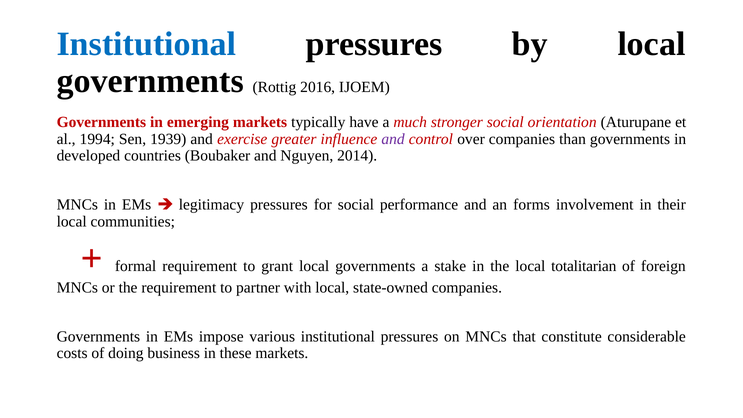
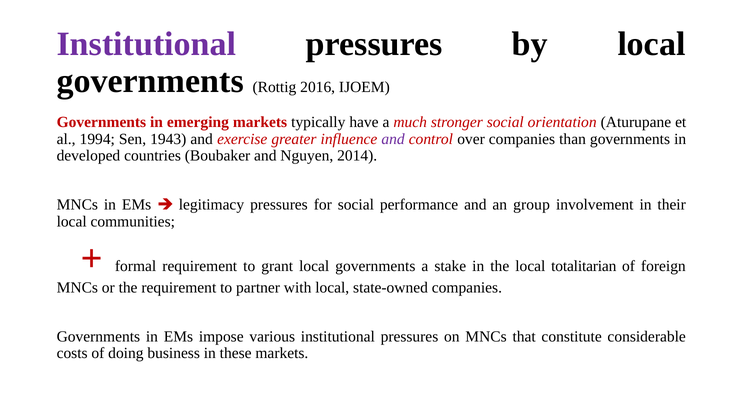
Institutional at (146, 44) colour: blue -> purple
1939: 1939 -> 1943
forms: forms -> group
